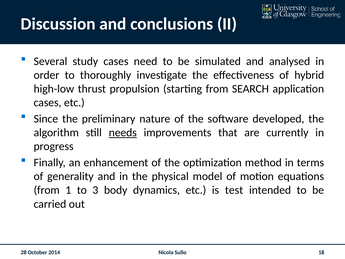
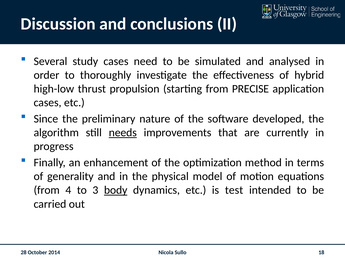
SEARCH: SEARCH -> PRECISE
1: 1 -> 4
body underline: none -> present
